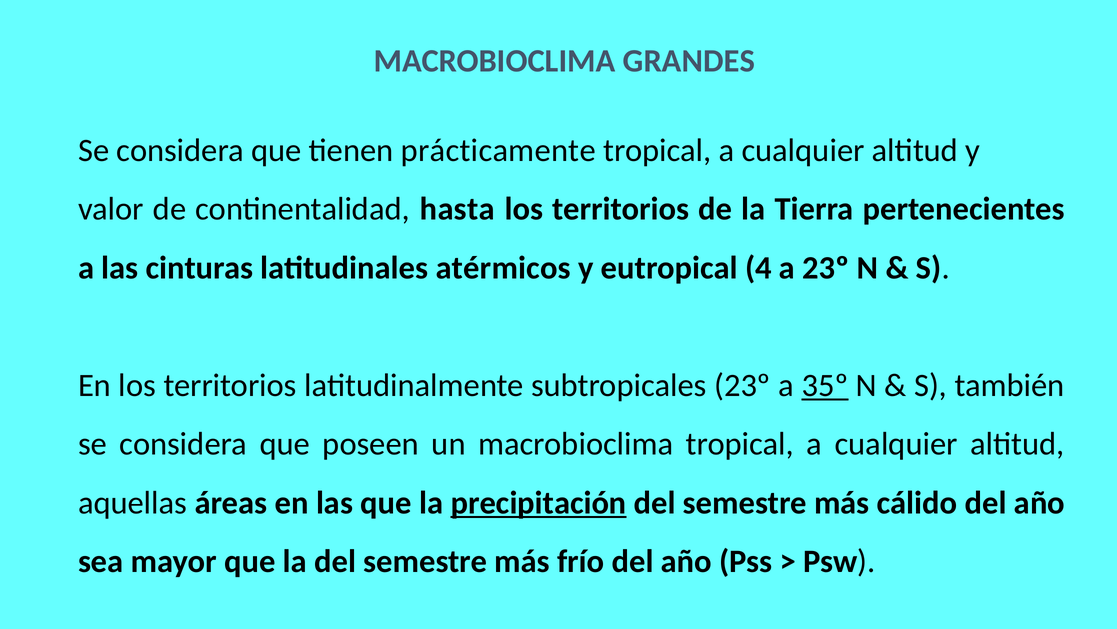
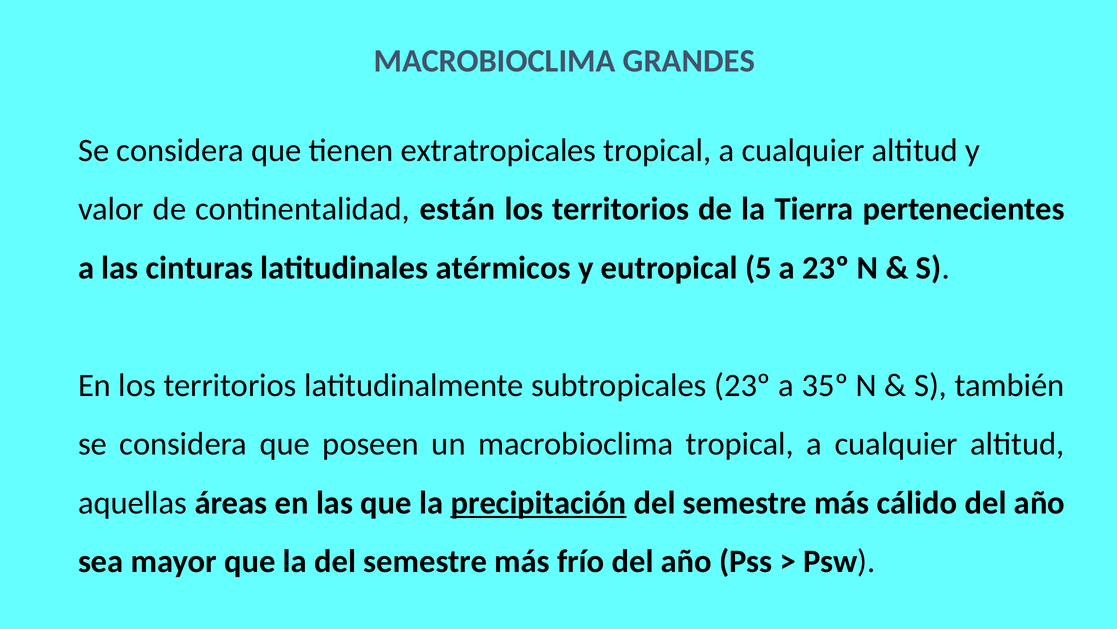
prácticamente: prácticamente -> extratropicales
hasta: hasta -> están
4: 4 -> 5
35º underline: present -> none
